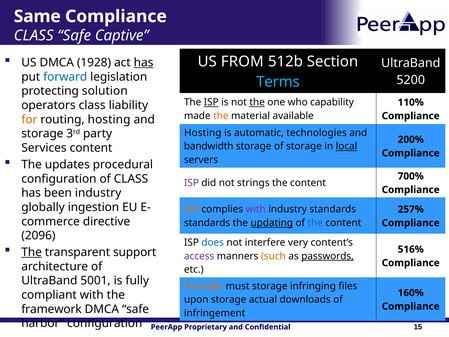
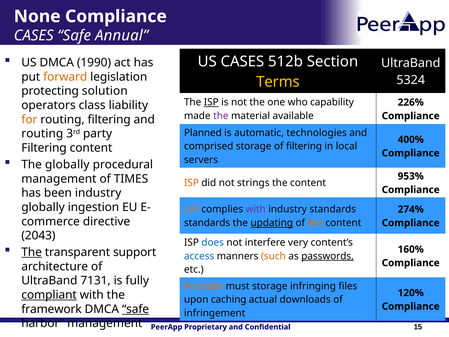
Same: Same -> None
CLASS at (34, 36): CLASS -> CASES
Captive: Captive -> Annual
1928: 1928 -> 1990
has at (144, 63) underline: present -> none
US FROM: FROM -> CASES
forward colour: blue -> orange
5200: 5200 -> 5324
Terms colour: light blue -> yellow
the at (257, 102) underline: present -> none
110%: 110% -> 226%
the at (221, 116) colour: orange -> purple
routing hosting: hosting -> filtering
Hosting at (203, 133): Hosting -> Planned
storage at (42, 134): storage -> routing
200%: 200% -> 400%
bandwidth: bandwidth -> comprised
of storage: storage -> filtering
local underline: present -> none
Services at (44, 148): Services -> Filtering
The updates: updates -> globally
700%: 700% -> 953%
configuration at (59, 179): configuration -> management
of CLASS: CLASS -> TIMES
ISP at (191, 183) colour: purple -> orange
257%: 257% -> 274%
the at (315, 223) colour: blue -> orange
2096: 2096 -> 2043
516%: 516% -> 160%
access colour: purple -> blue
5001: 5001 -> 7131
160%: 160% -> 120%
compliant underline: none -> present
upon storage: storage -> caching
safe at (136, 309) underline: none -> present
harbor configuration: configuration -> management
